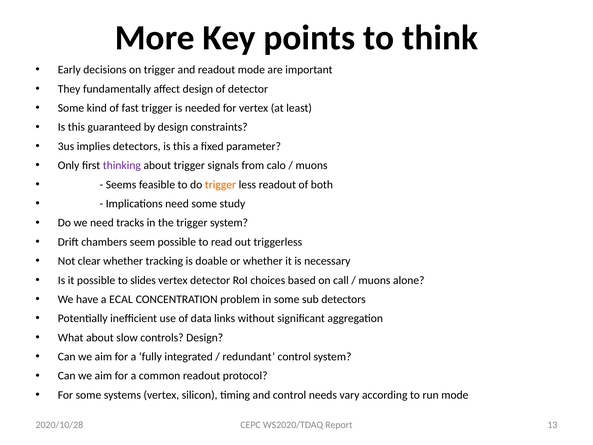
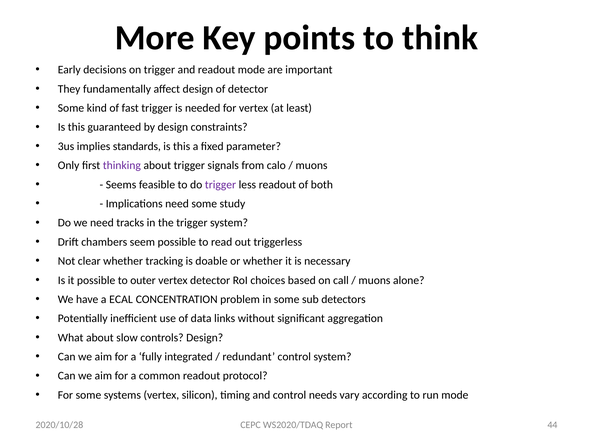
implies detectors: detectors -> standards
trigger at (220, 184) colour: orange -> purple
slides: slides -> outer
13: 13 -> 44
